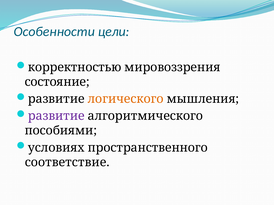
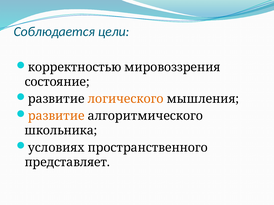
Особенности: Особенности -> Соблюдается
развитие at (56, 116) colour: purple -> orange
пособиями: пособиями -> школьника
соответствие: соответствие -> представляет
